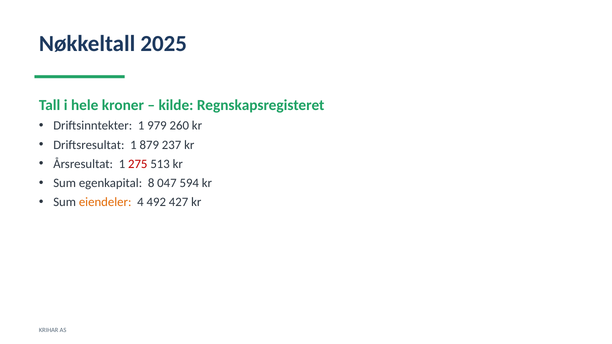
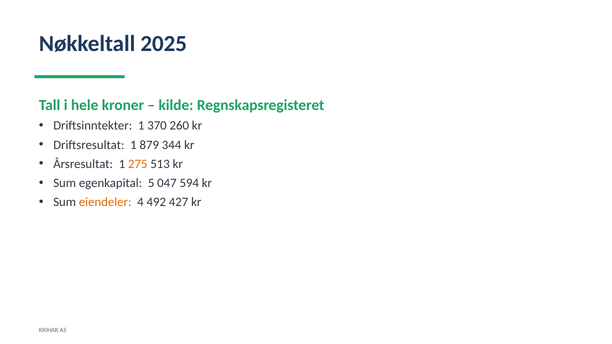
979: 979 -> 370
237: 237 -> 344
275 colour: red -> orange
8: 8 -> 5
